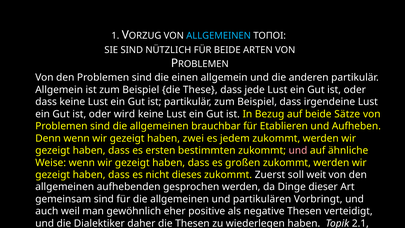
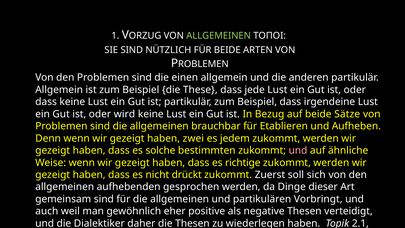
ALLGEMEINEN at (219, 36) colour: light blue -> light green
ersten: ersten -> solche
großen: großen -> richtige
dieses: dieses -> drückt
weit: weit -> sich
